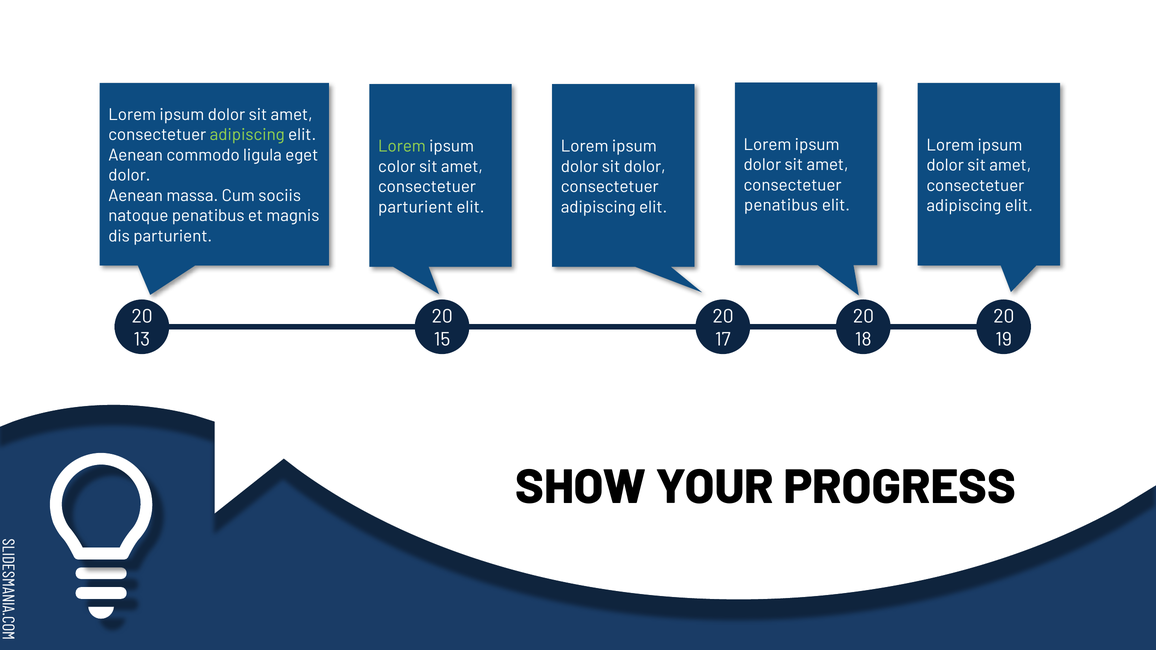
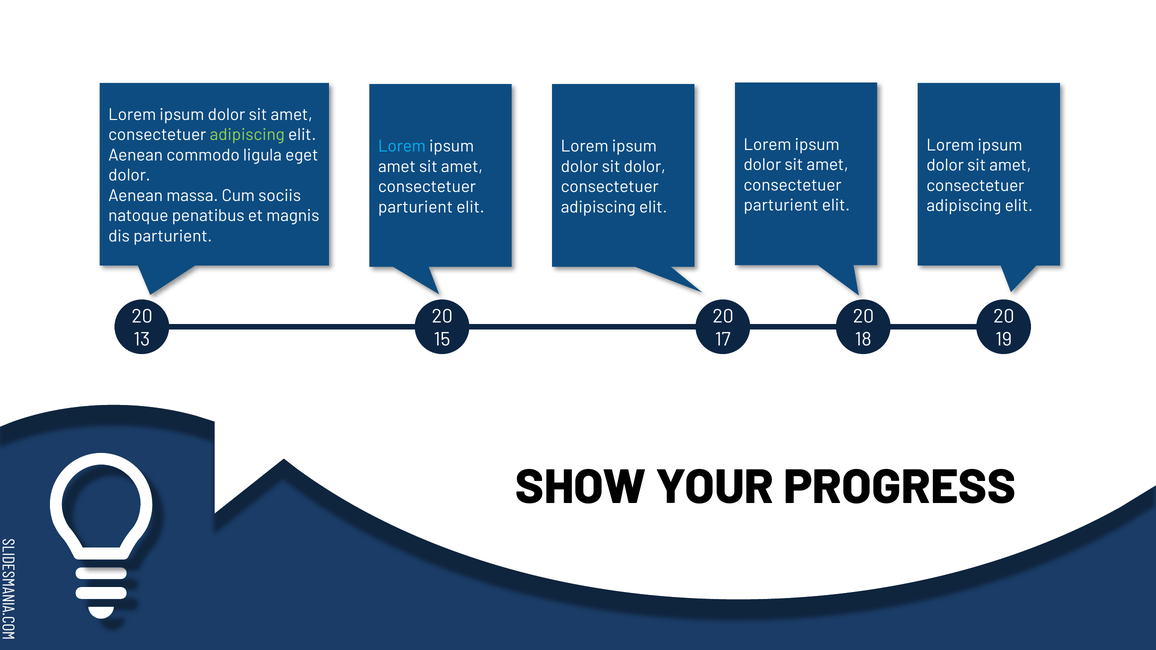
Lorem at (402, 146) colour: light green -> light blue
color at (397, 167): color -> amet
penatibus at (781, 205): penatibus -> parturient
